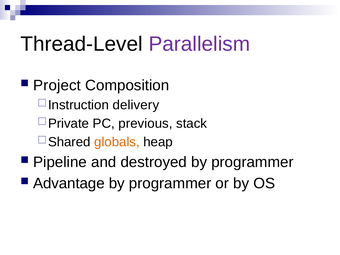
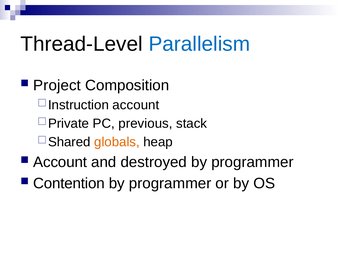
Parallelism colour: purple -> blue
delivery at (136, 105): delivery -> account
Pipeline at (60, 162): Pipeline -> Account
Advantage: Advantage -> Contention
